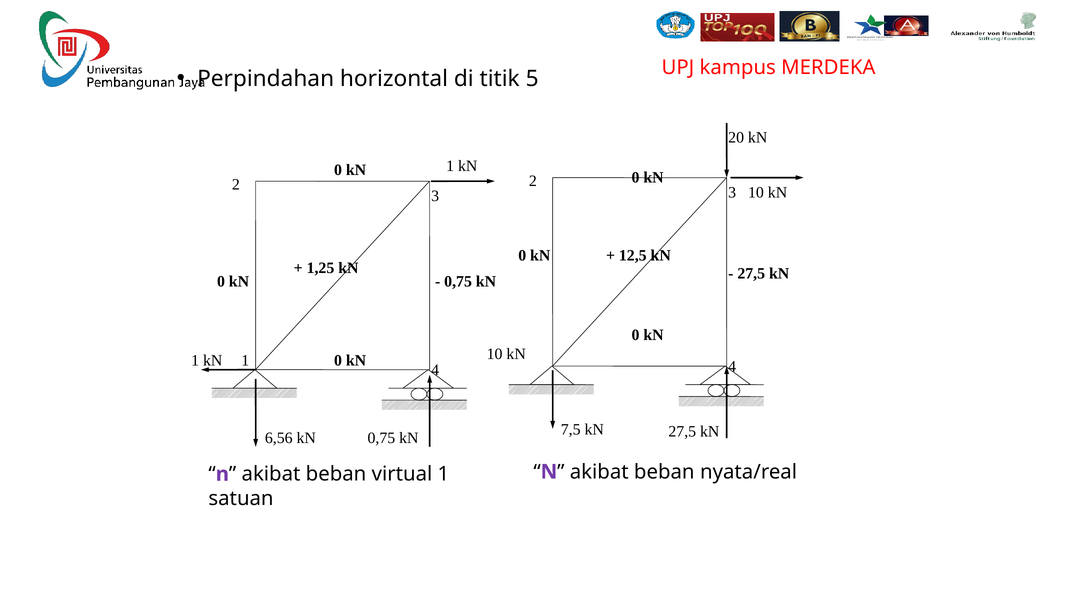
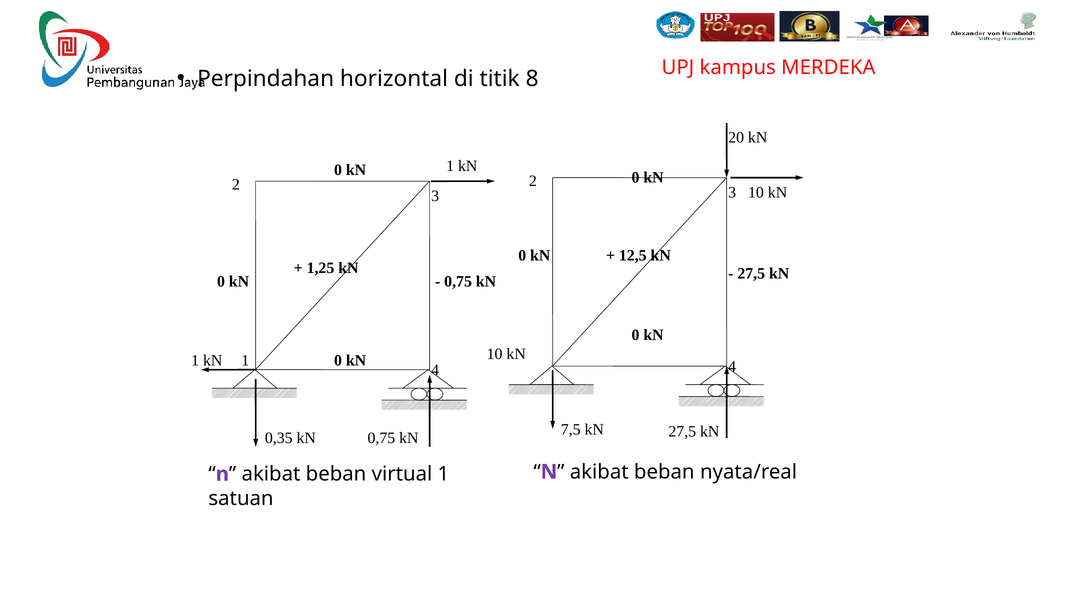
5: 5 -> 8
6,56: 6,56 -> 0,35
